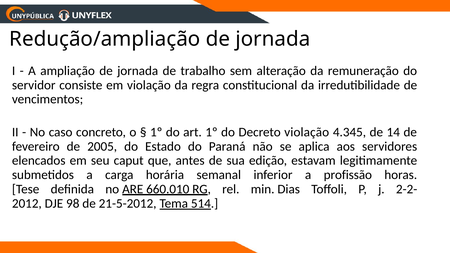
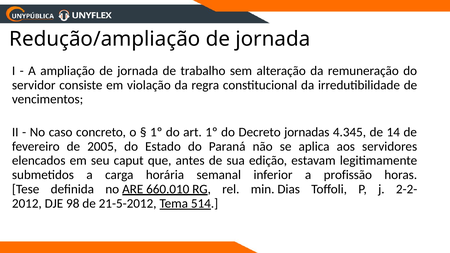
Decreto violação: violação -> jornadas
